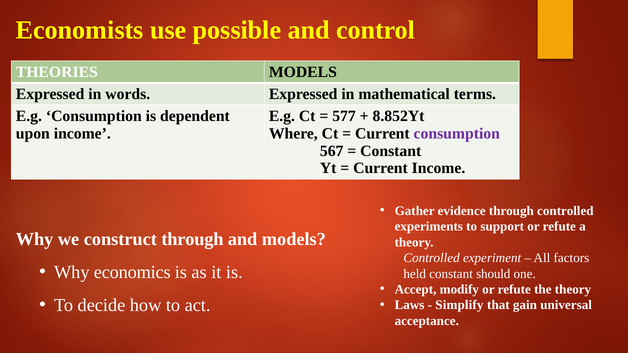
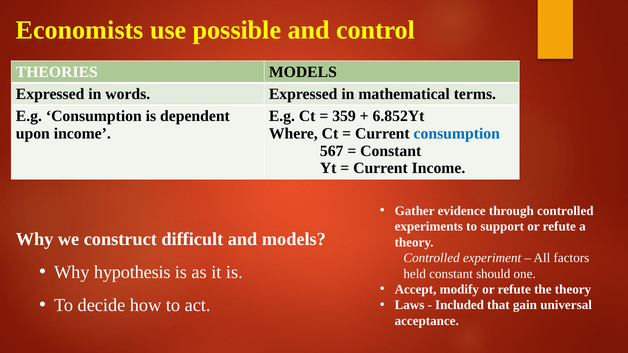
577: 577 -> 359
8.852Yt: 8.852Yt -> 6.852Yt
consumption at (457, 134) colour: purple -> blue
construct through: through -> difficult
economics: economics -> hypothesis
Simplify: Simplify -> Included
